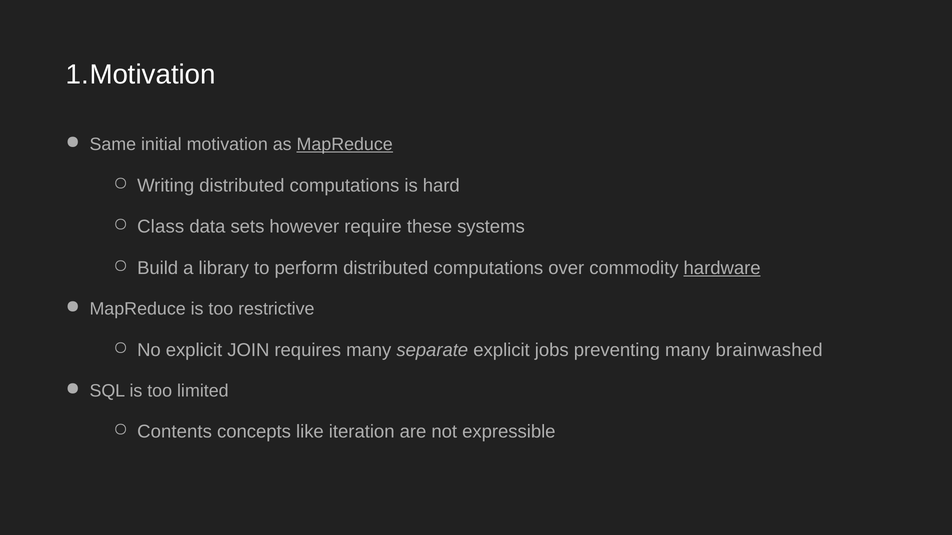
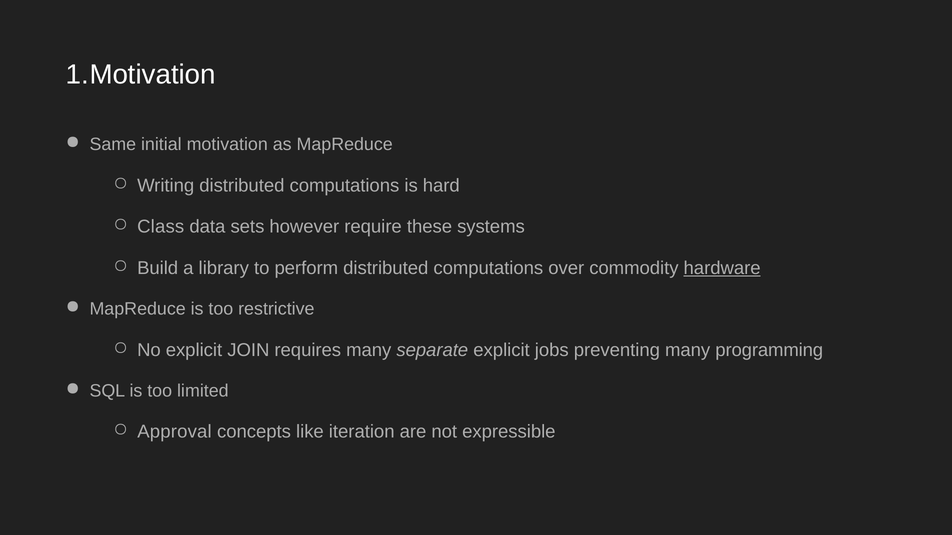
MapReduce at (345, 145) underline: present -> none
brainwashed: brainwashed -> programming
Contents: Contents -> Approval
